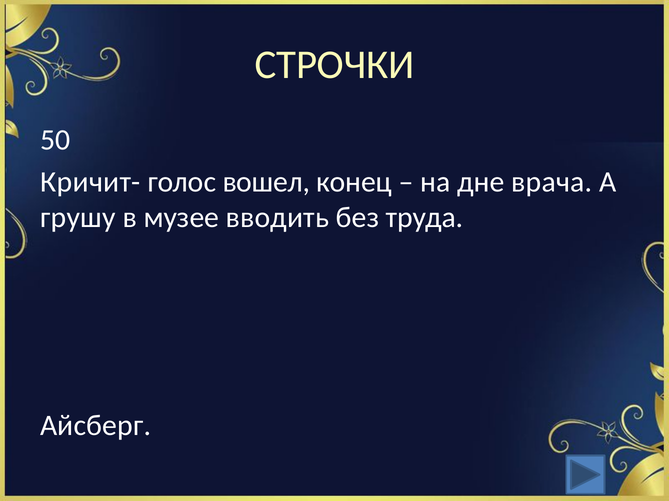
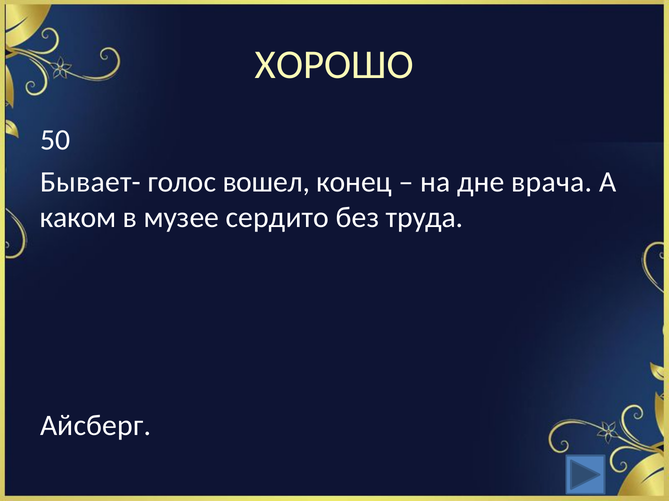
СТРОЧКИ: СТРОЧКИ -> ХОРОШО
Кричит-: Кричит- -> Бывает-
грушу: грушу -> каком
вводить: вводить -> сердито
